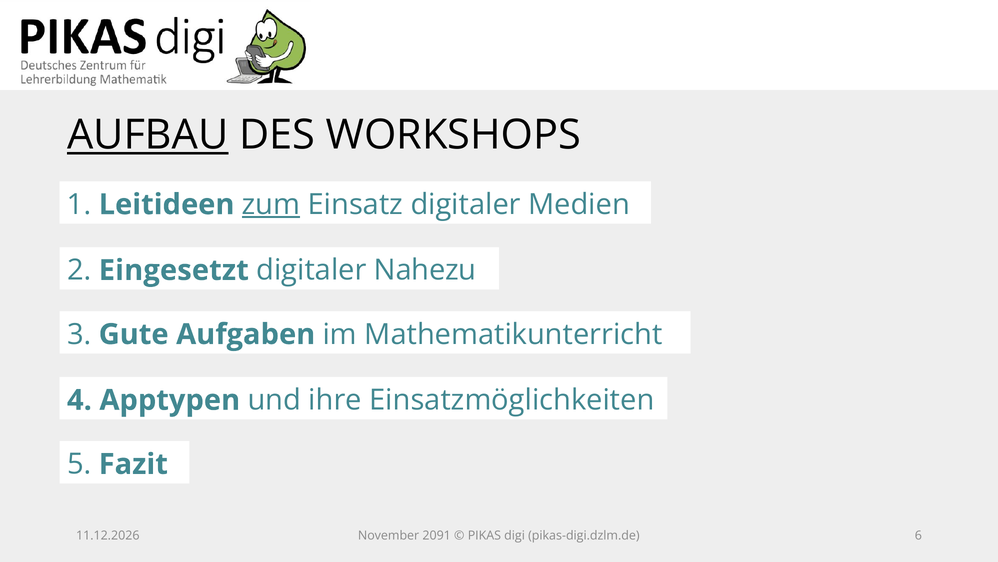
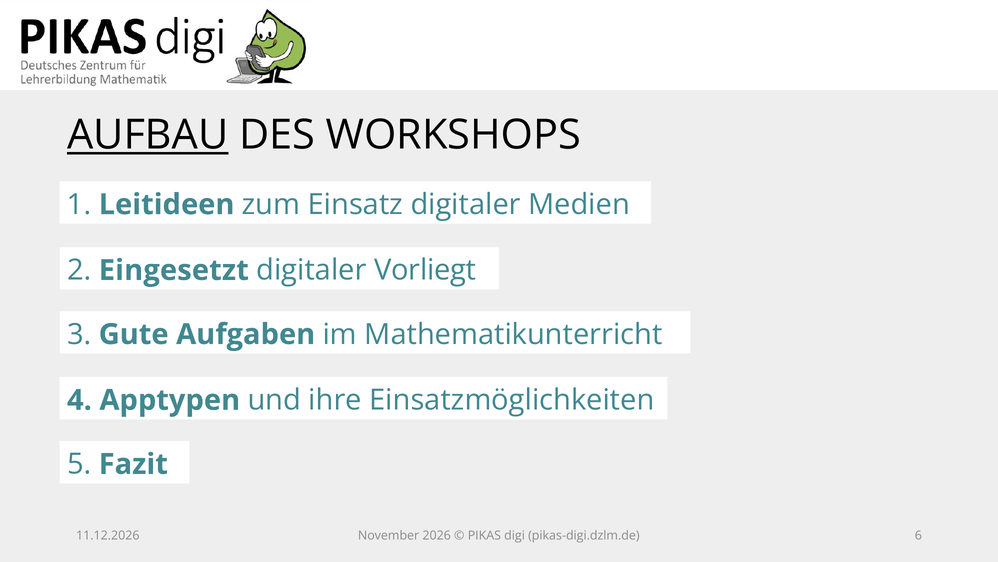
zum underline: present -> none
Nahezu: Nahezu -> Vorliegt
2091: 2091 -> 2026
